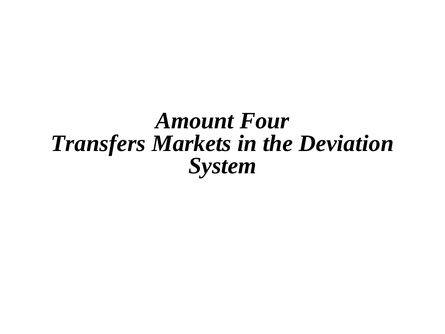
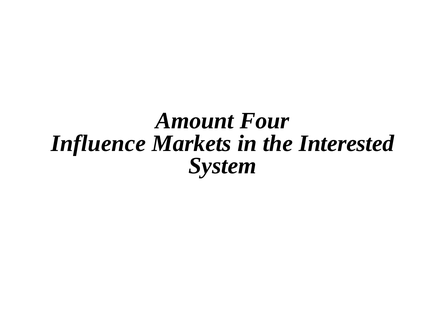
Transfers: Transfers -> Influence
Deviation: Deviation -> Interested
